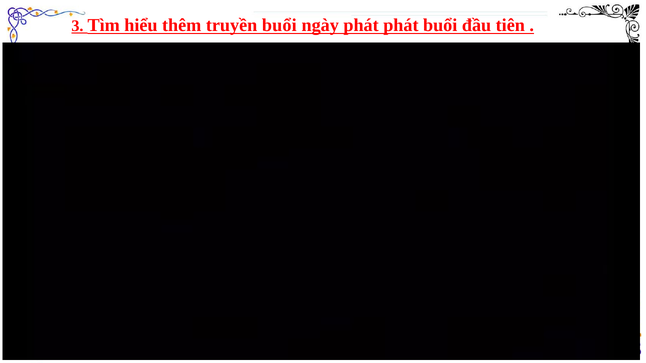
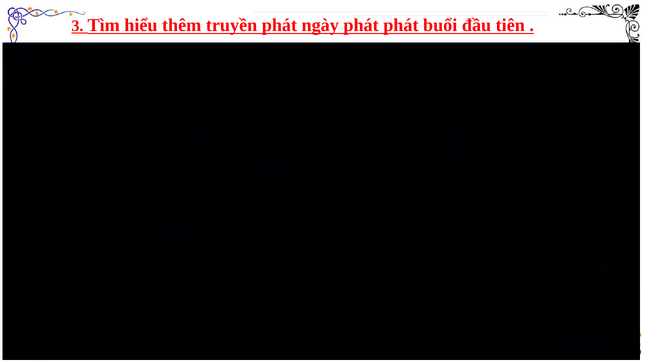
truyền buổi: buổi -> phát
